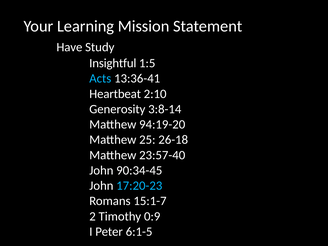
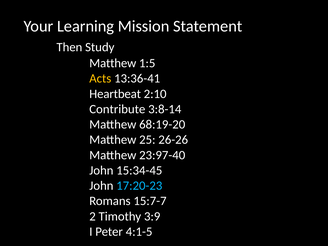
Have: Have -> Then
Insightful at (113, 63): Insightful -> Matthew
Acts colour: light blue -> yellow
Generosity: Generosity -> Contribute
94:19-20: 94:19-20 -> 68:19-20
26-18: 26-18 -> 26-26
23:57-40: 23:57-40 -> 23:97-40
90:34-45: 90:34-45 -> 15:34-45
15:1-7: 15:1-7 -> 15:7-7
0:9: 0:9 -> 3:9
6:1-5: 6:1-5 -> 4:1-5
